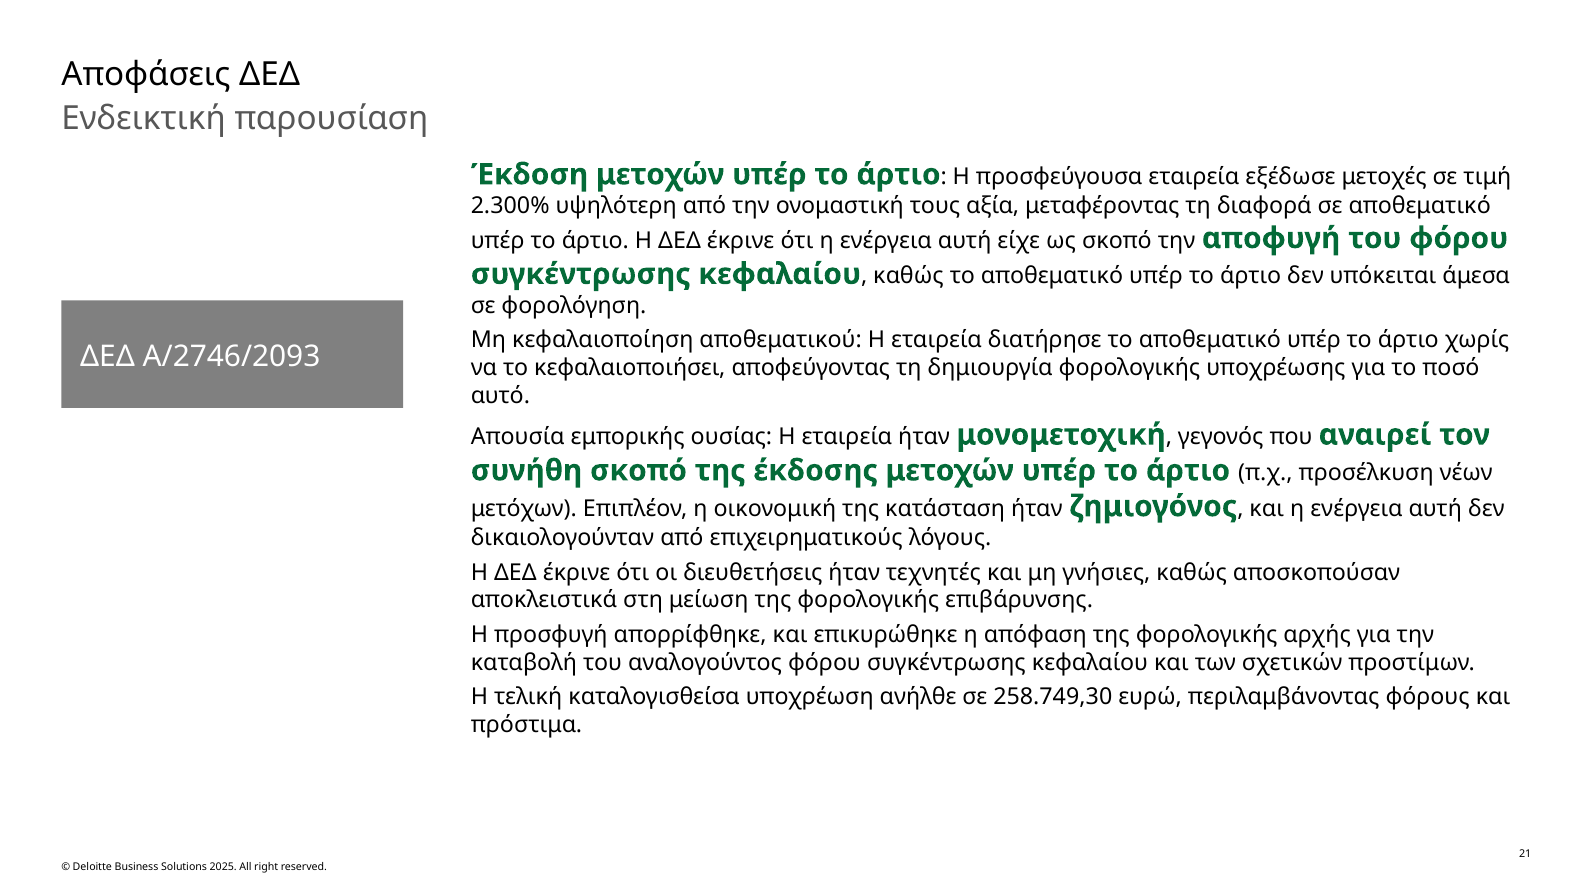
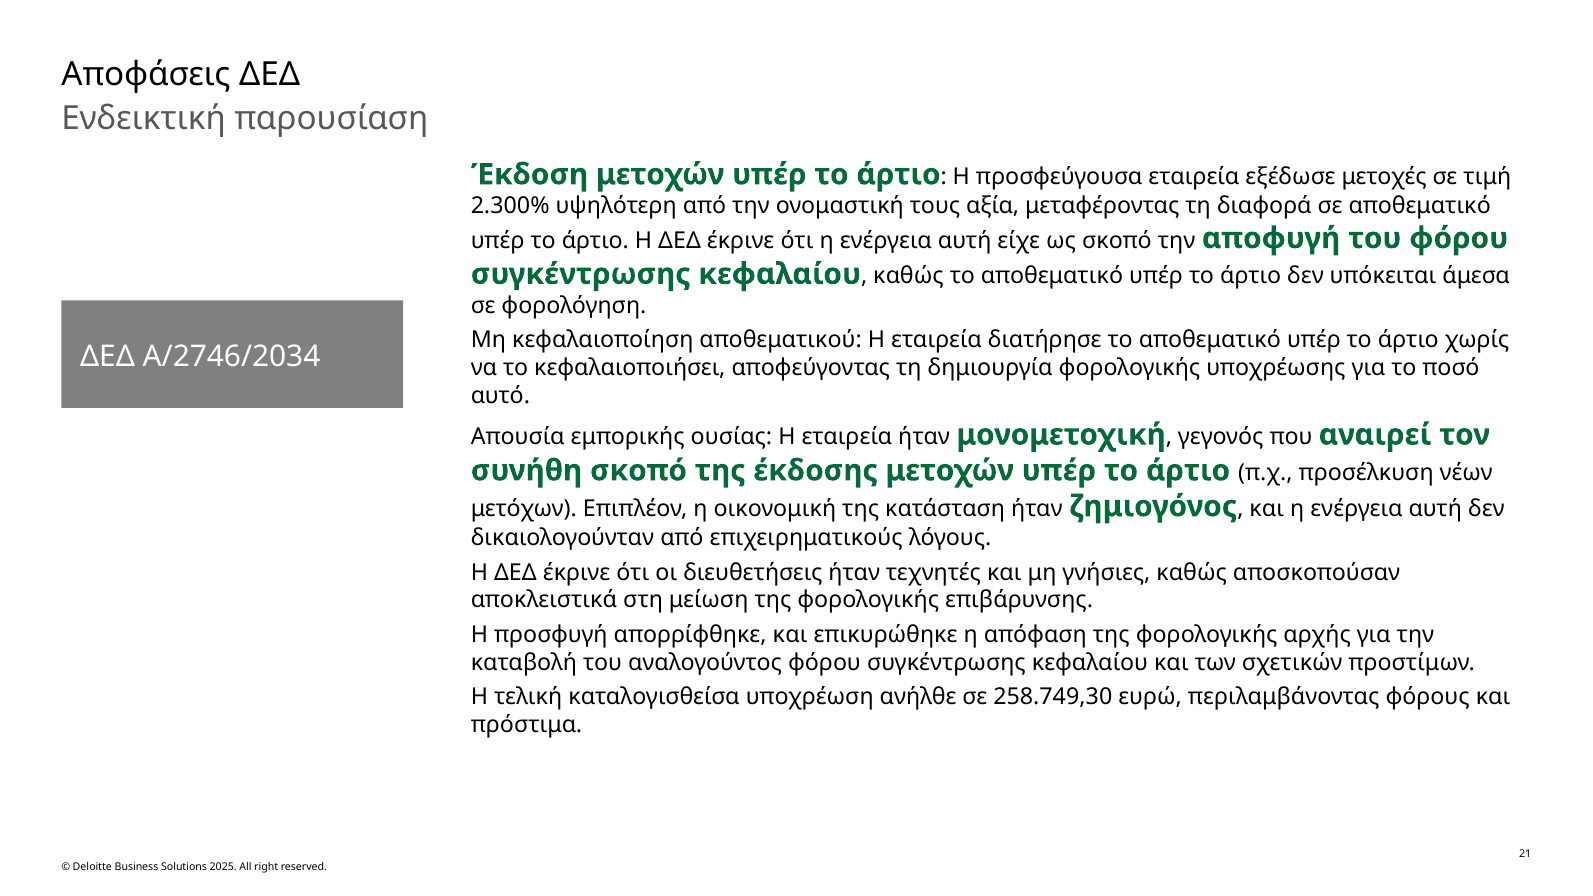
Α/2746/2093: Α/2746/2093 -> Α/2746/2034
